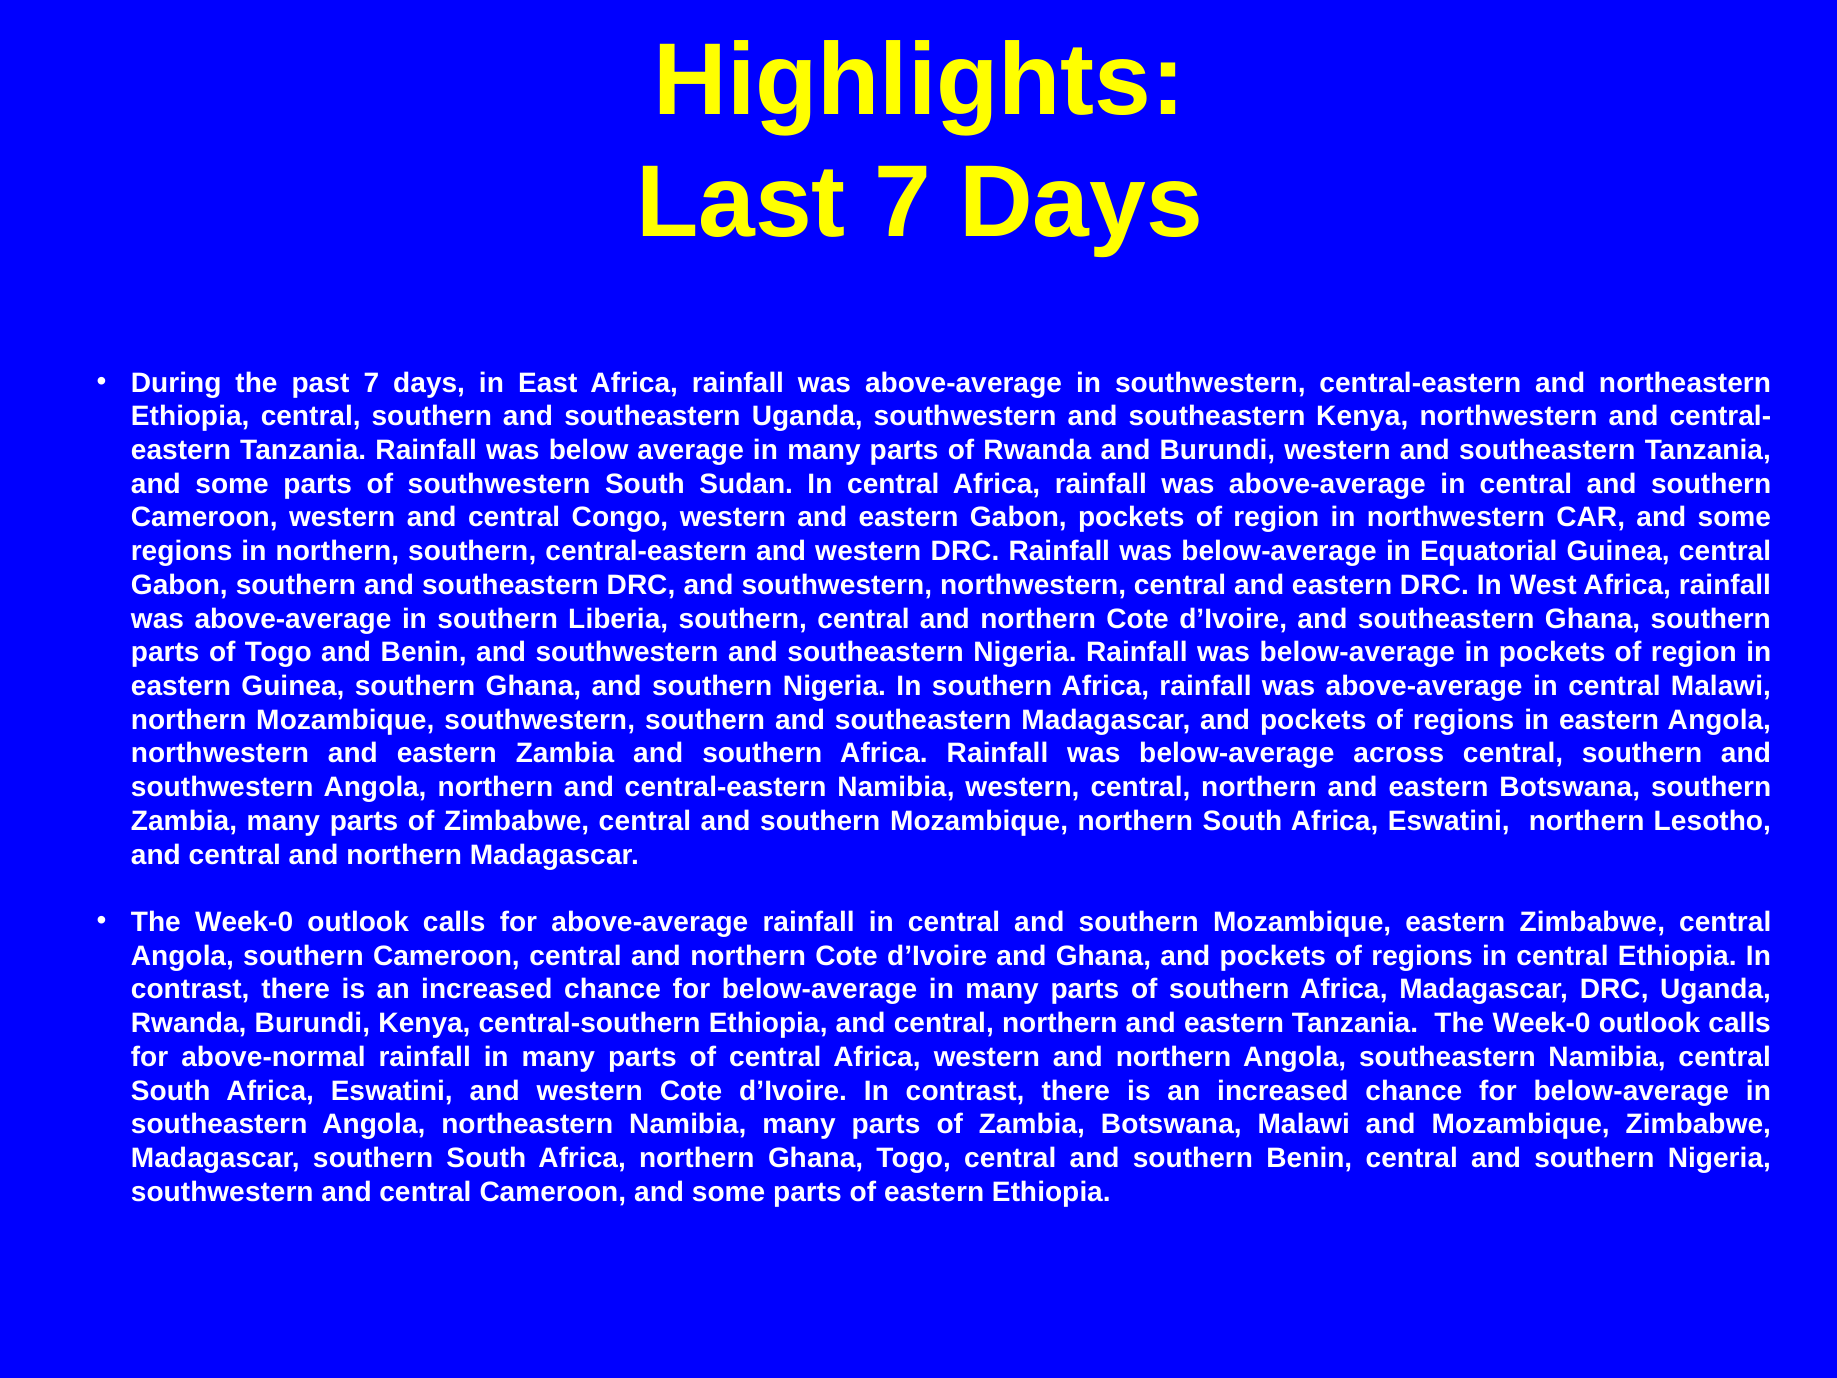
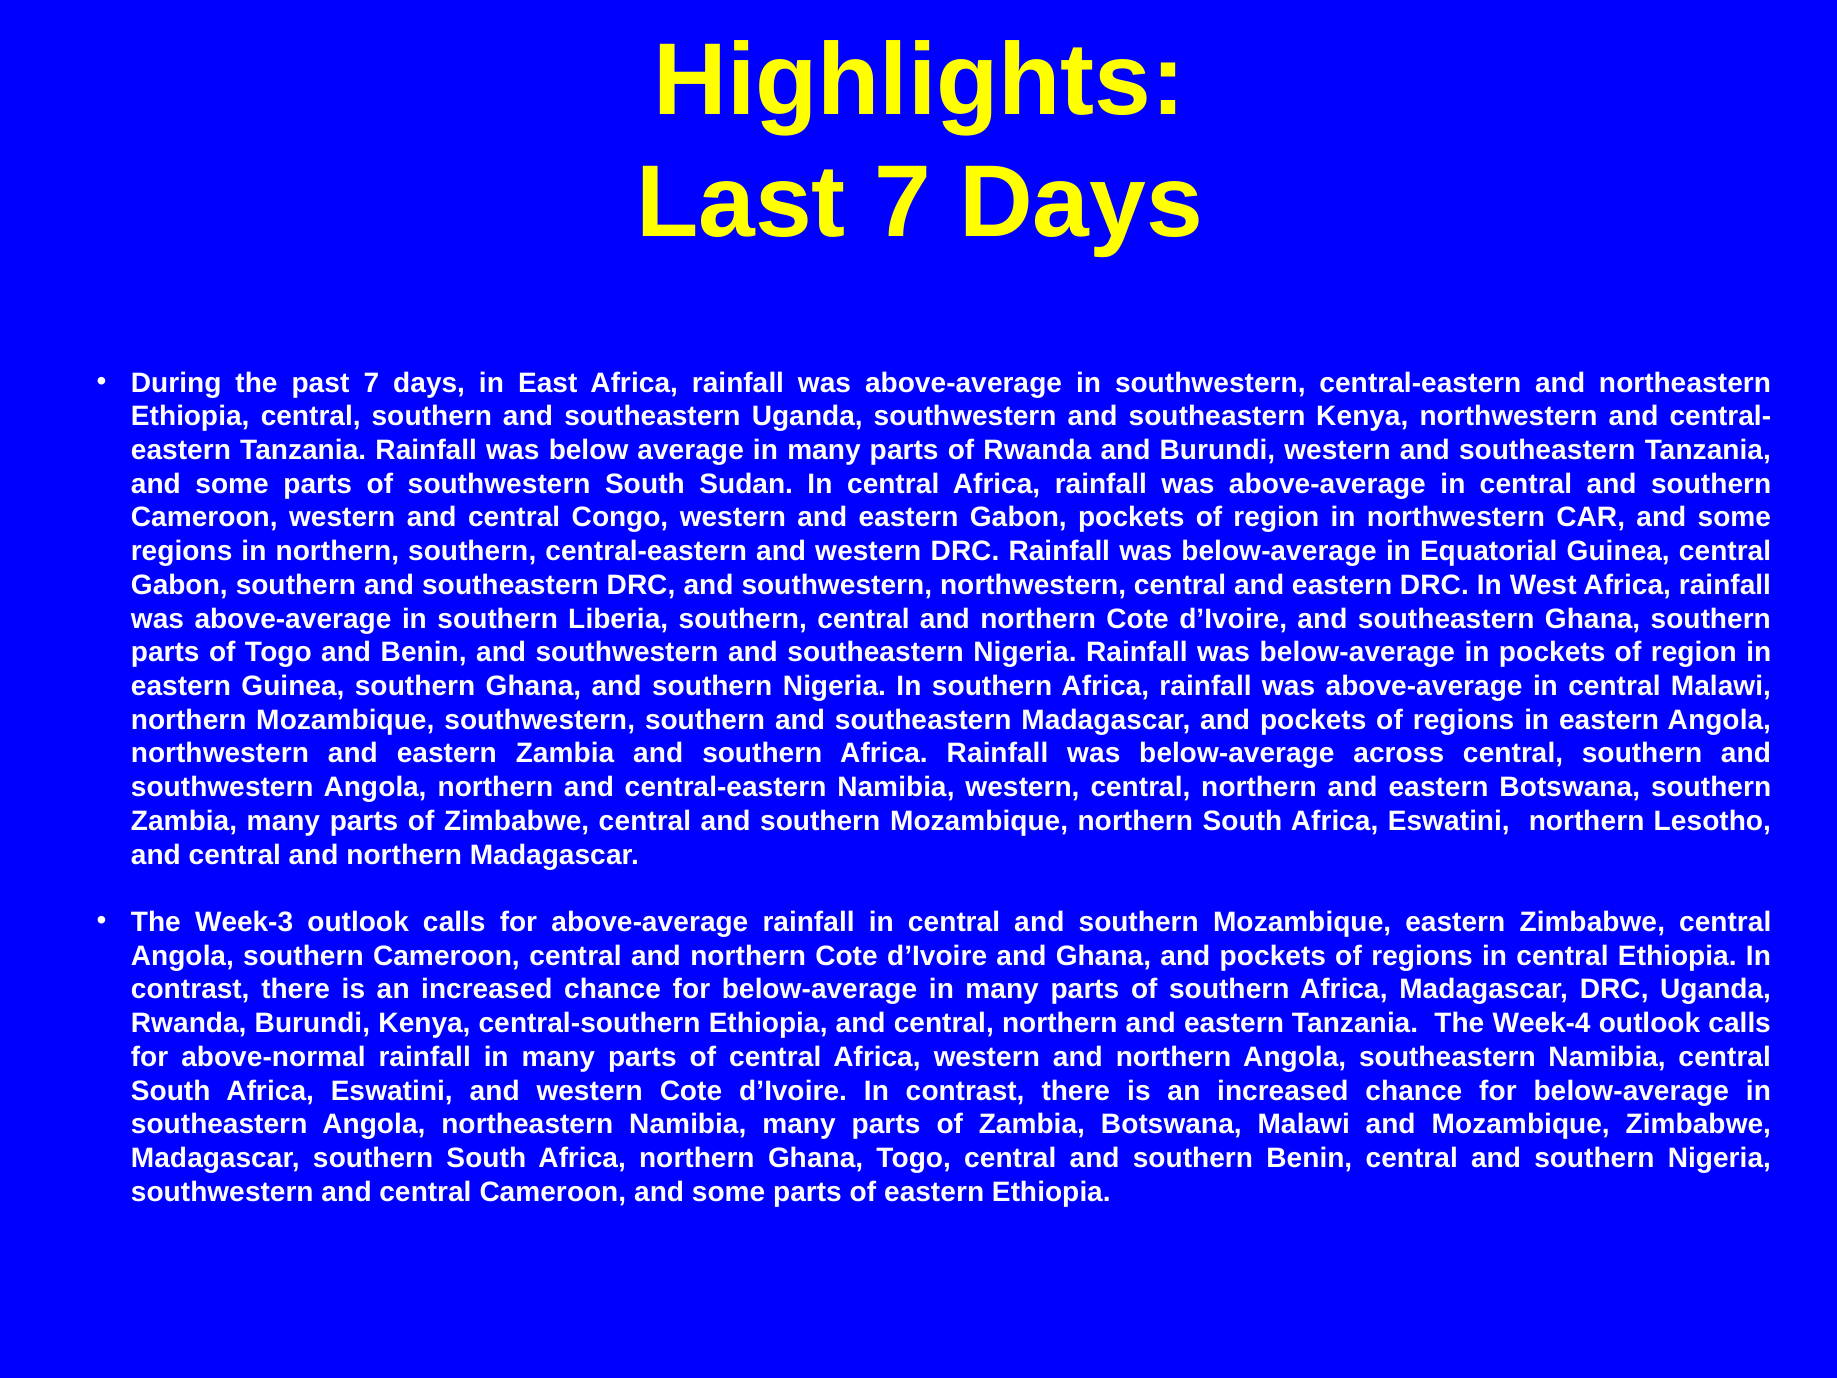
Week-0 at (244, 922): Week-0 -> Week-3
Tanzania The Week-0: Week-0 -> Week-4
